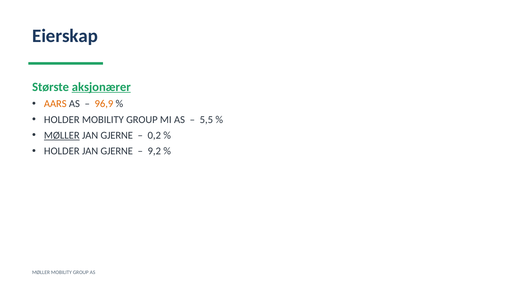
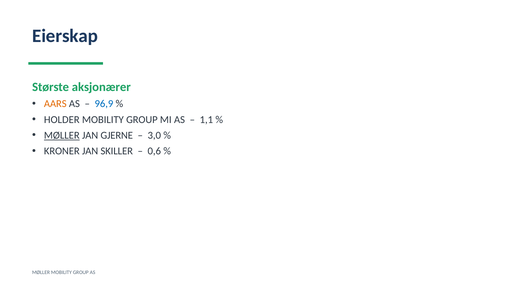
aksjonærer underline: present -> none
96,9 colour: orange -> blue
5,5: 5,5 -> 1,1
0,2: 0,2 -> 3,0
HOLDER at (62, 151): HOLDER -> KRONER
GJERNE at (117, 151): GJERNE -> SKILLER
9,2: 9,2 -> 0,6
